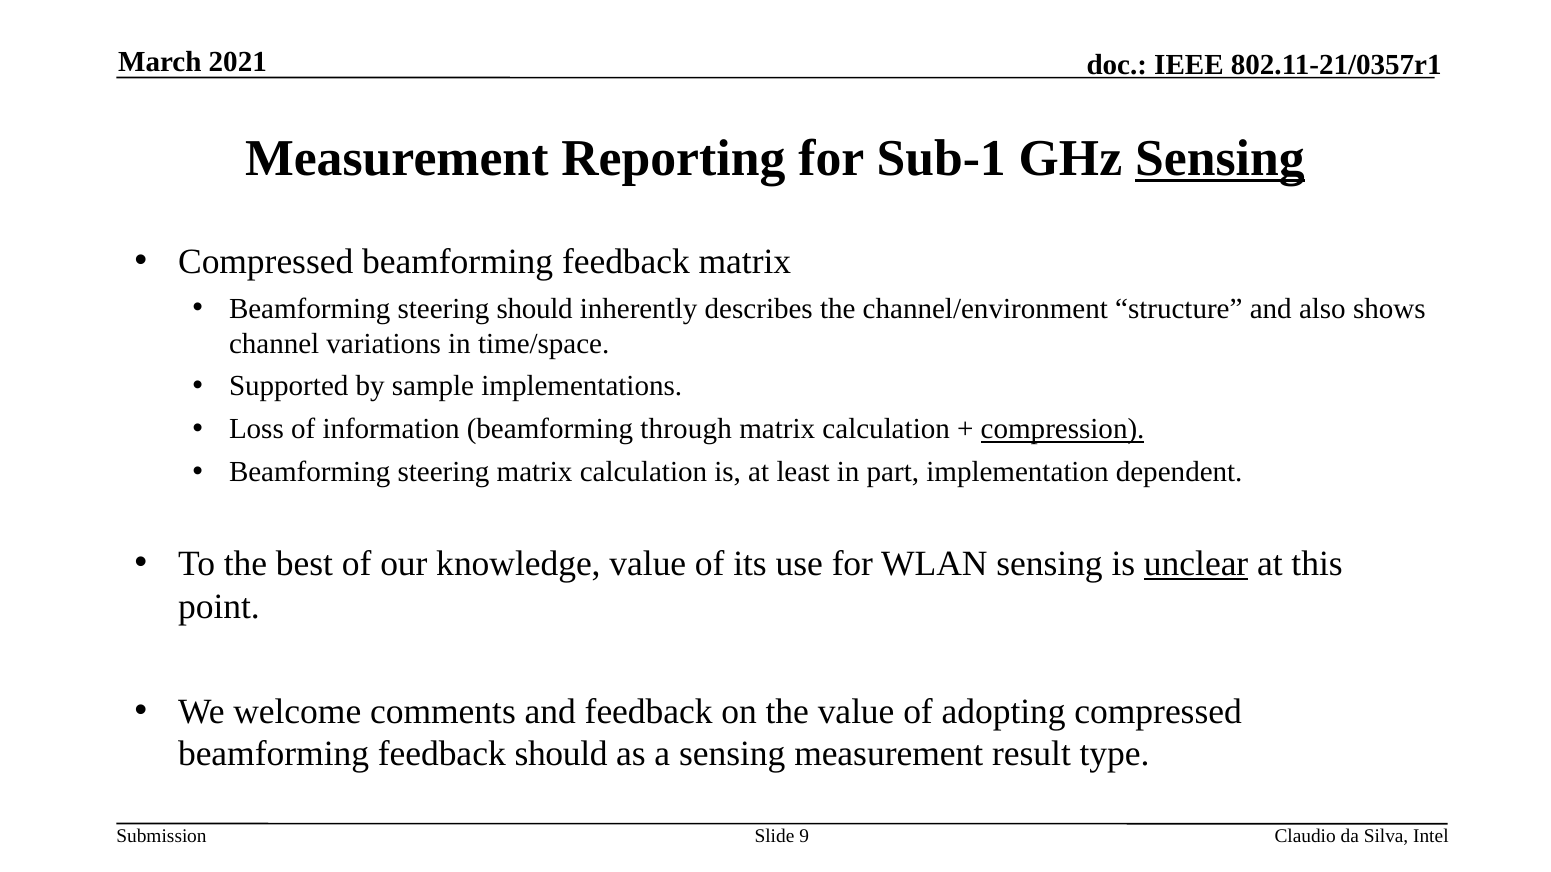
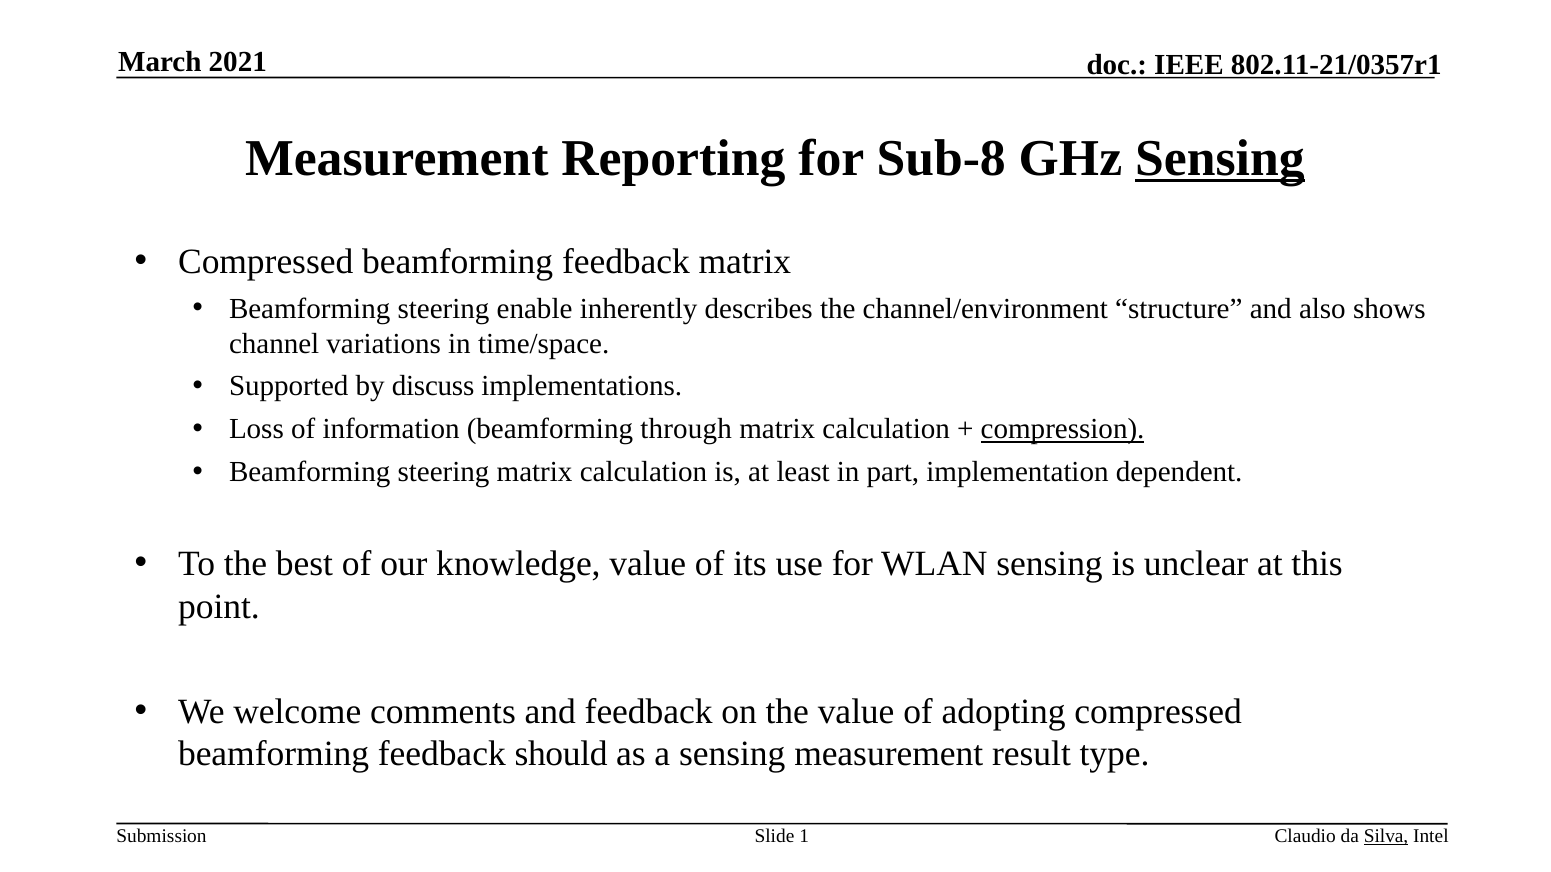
Sub-1: Sub-1 -> Sub-8
steering should: should -> enable
sample: sample -> discuss
unclear underline: present -> none
9: 9 -> 1
Silva underline: none -> present
